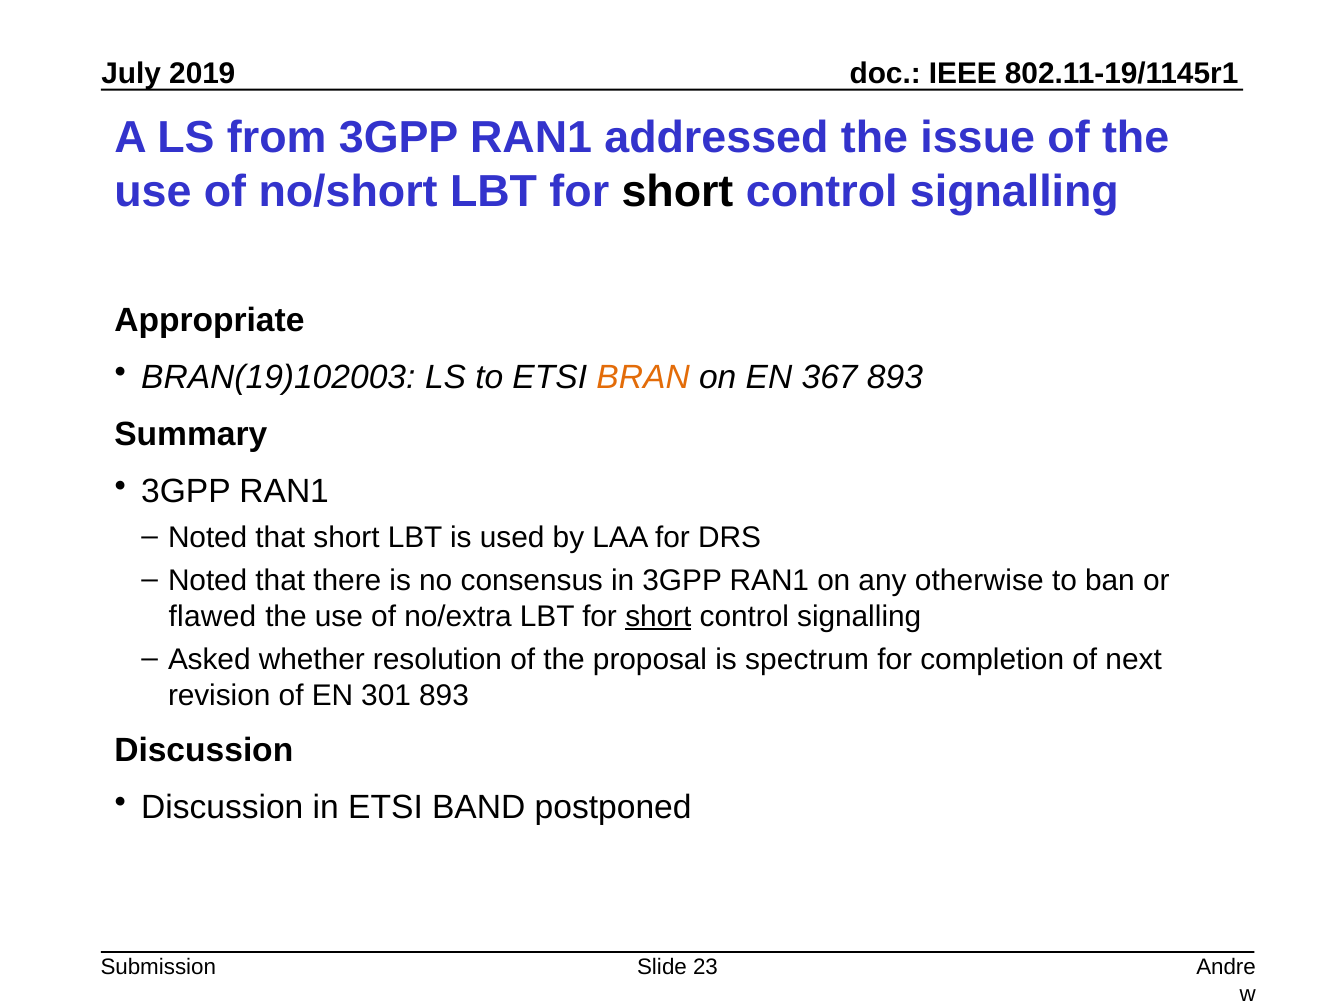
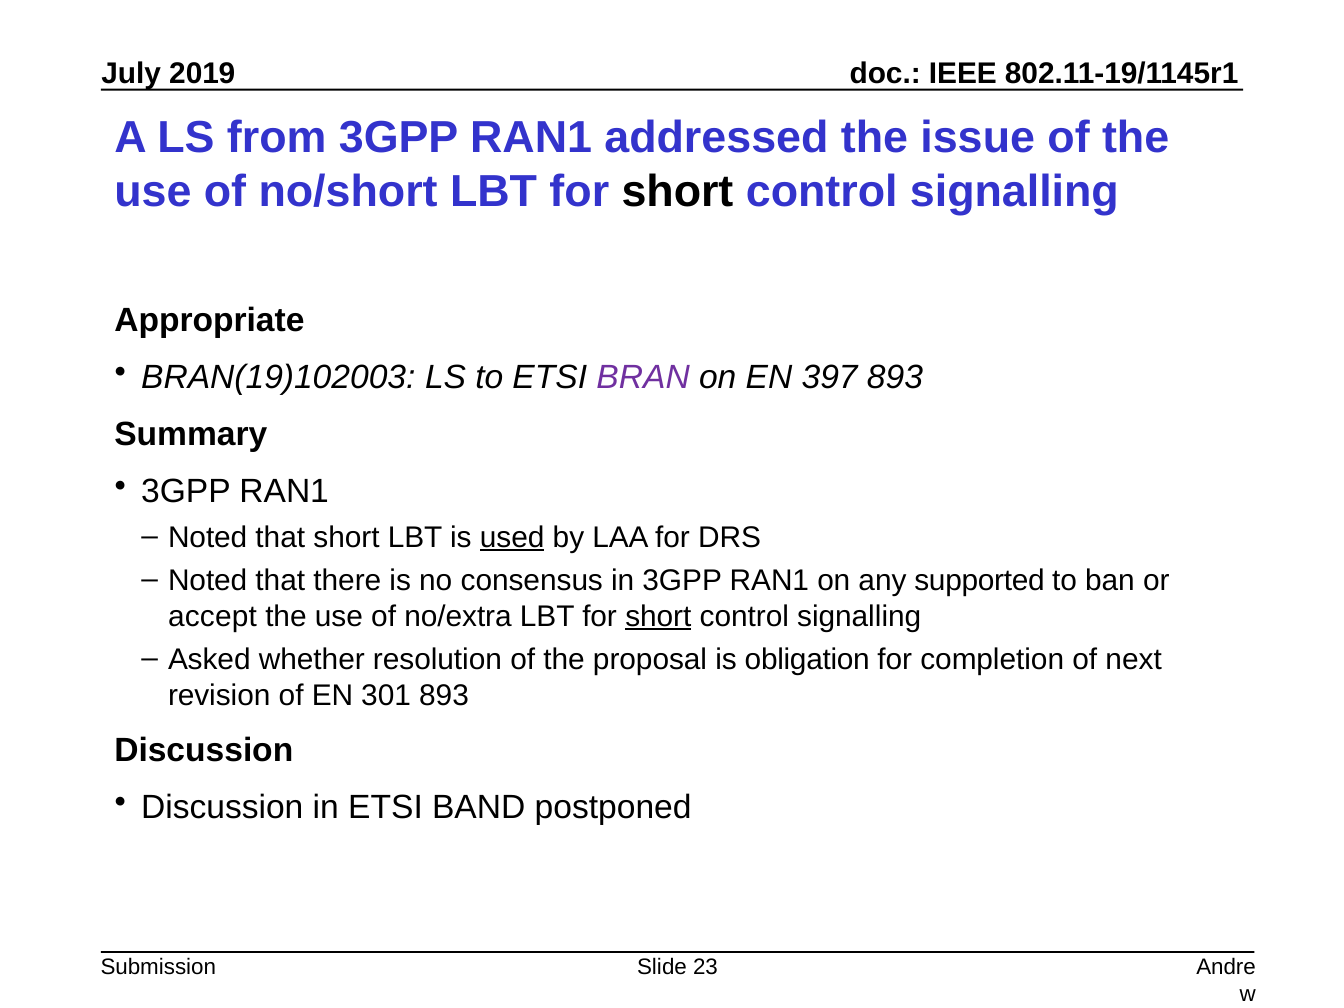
BRAN colour: orange -> purple
367: 367 -> 397
used underline: none -> present
otherwise: otherwise -> supported
flawed: flawed -> accept
spectrum: spectrum -> obligation
